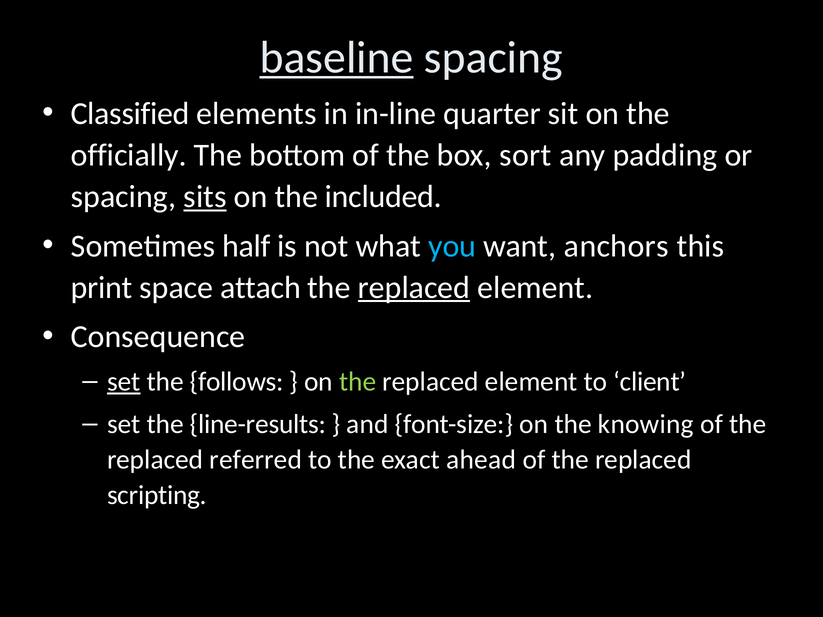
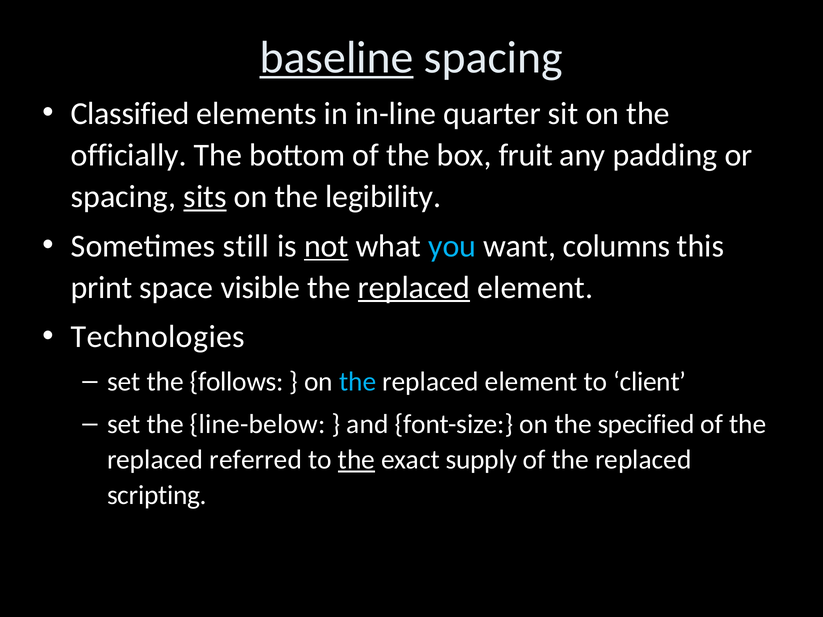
sort: sort -> fruit
included: included -> legibility
half: half -> still
not underline: none -> present
anchors: anchors -> columns
attach: attach -> visible
Consequence: Consequence -> Technologies
set at (124, 382) underline: present -> none
the at (358, 382) colour: light green -> light blue
line-results: line-results -> line-below
knowing: knowing -> specified
the at (356, 460) underline: none -> present
ahead: ahead -> supply
